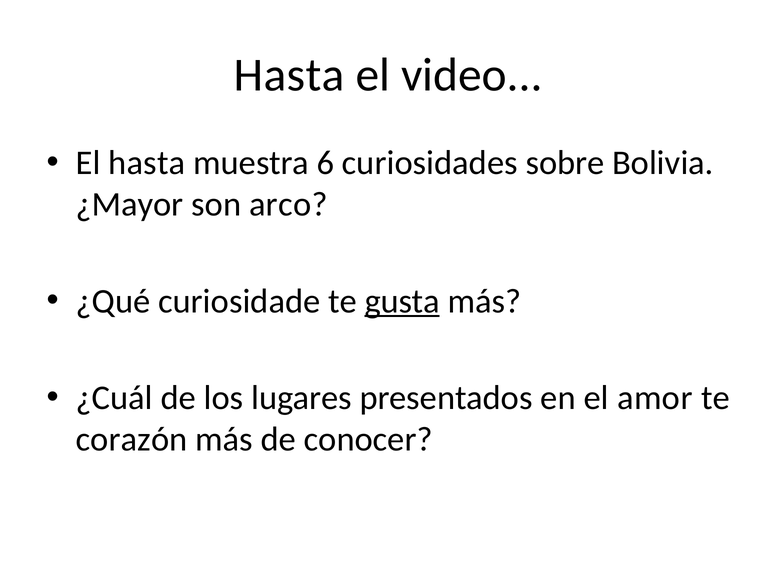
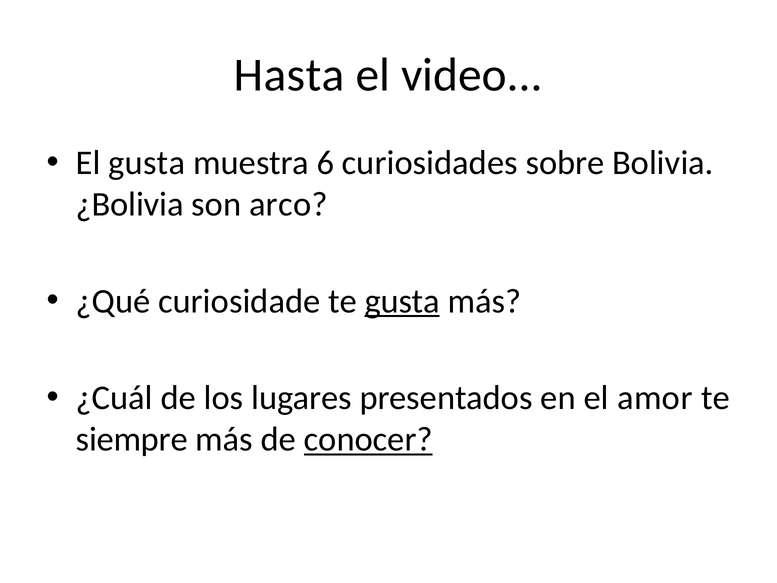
El hasta: hasta -> gusta
¿Mayor: ¿Mayor -> ¿Bolivia
corazón: corazón -> siempre
conocer underline: none -> present
